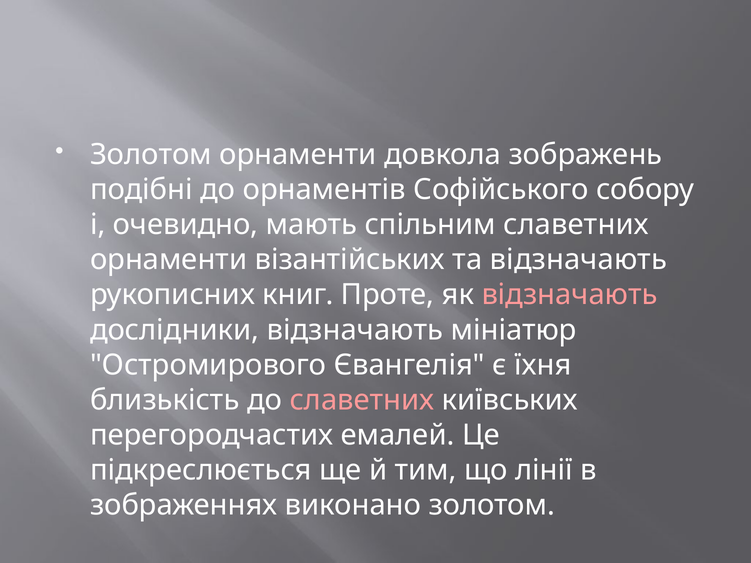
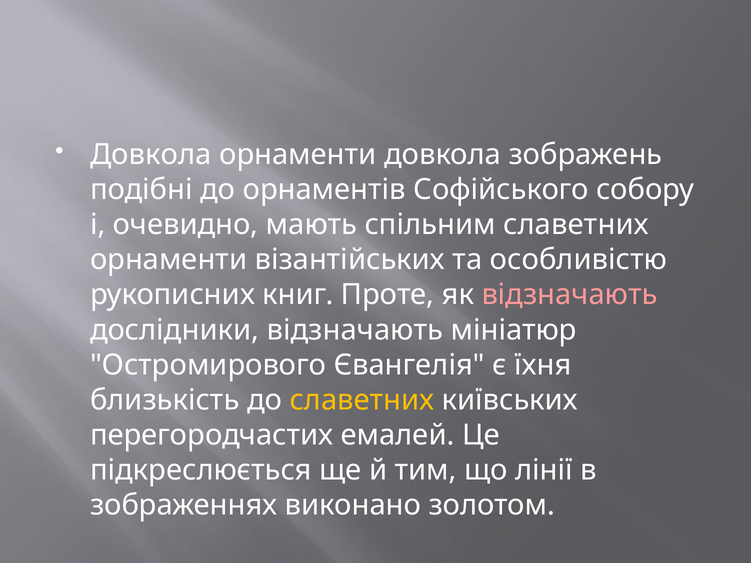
Золотом at (151, 155): Золотом -> Довкола
та відзначають: відзначають -> особливістю
славетних at (362, 400) colour: pink -> yellow
